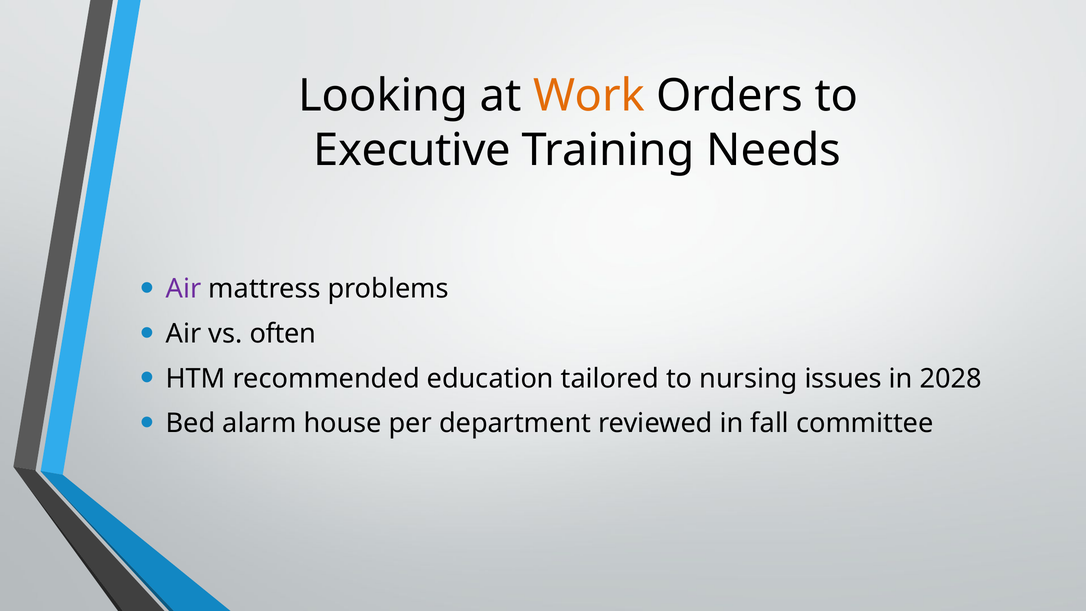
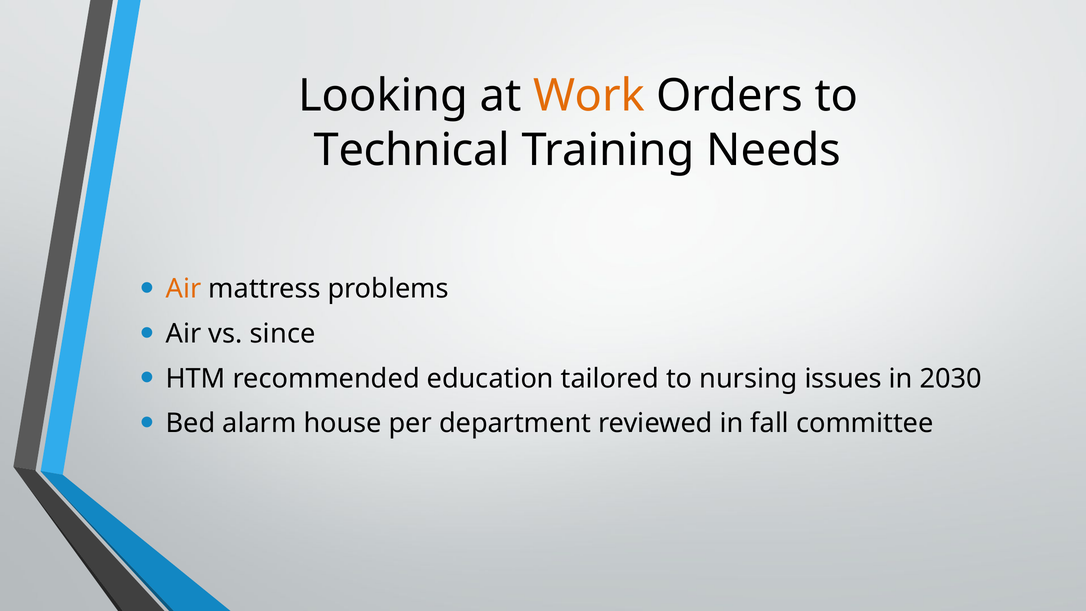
Executive: Executive -> Technical
Air at (184, 289) colour: purple -> orange
often: often -> since
2028: 2028 -> 2030
